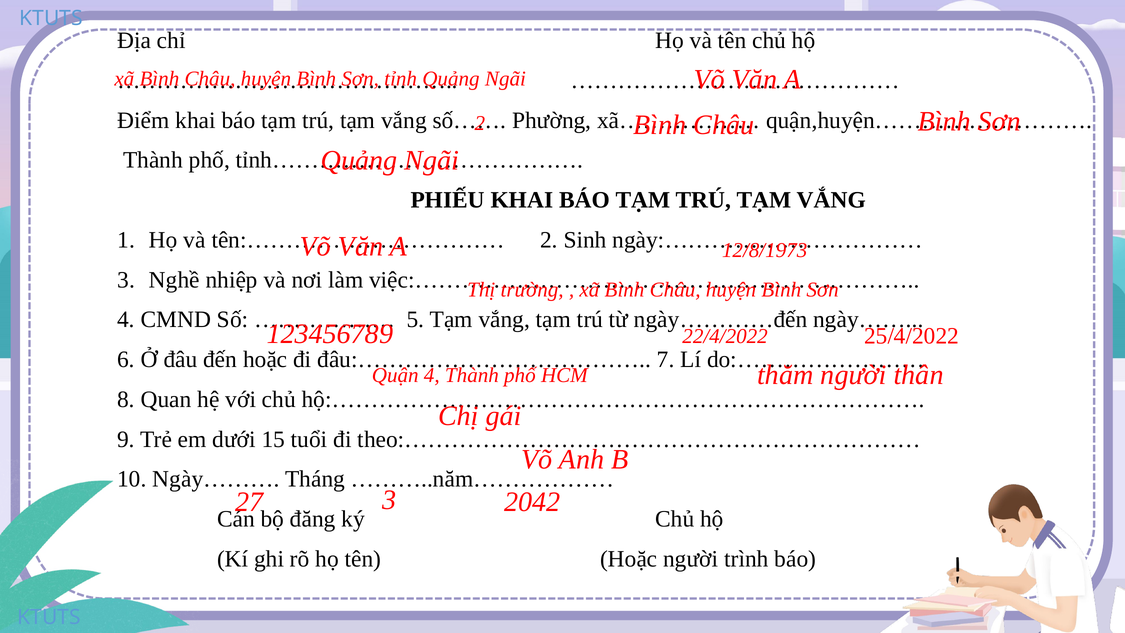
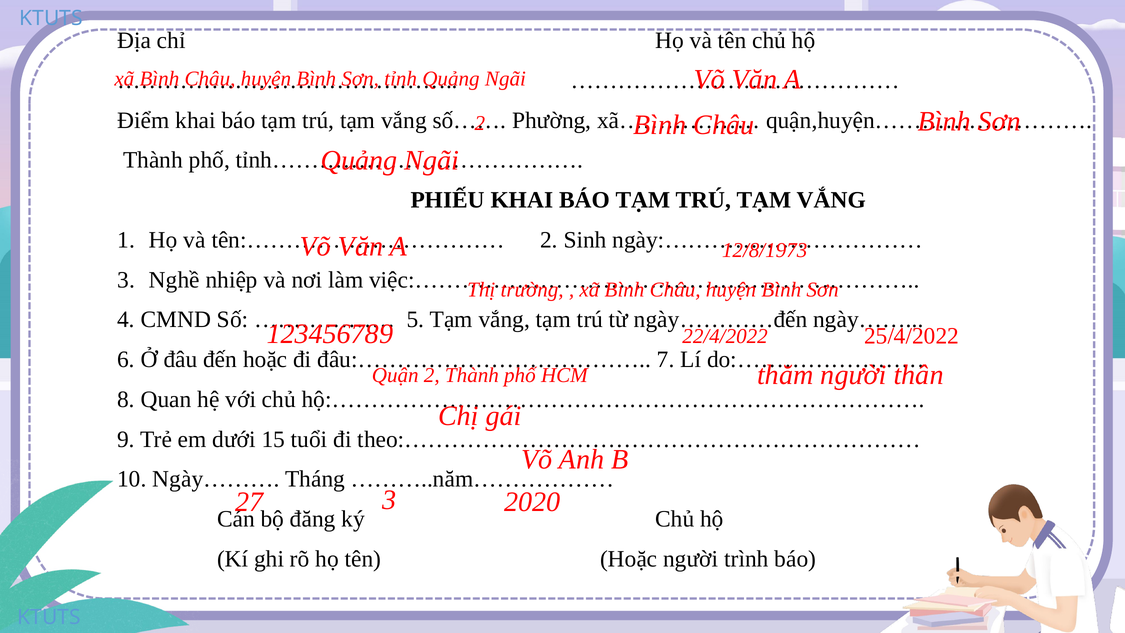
Quận 4: 4 -> 2
2042: 2042 -> 2020
